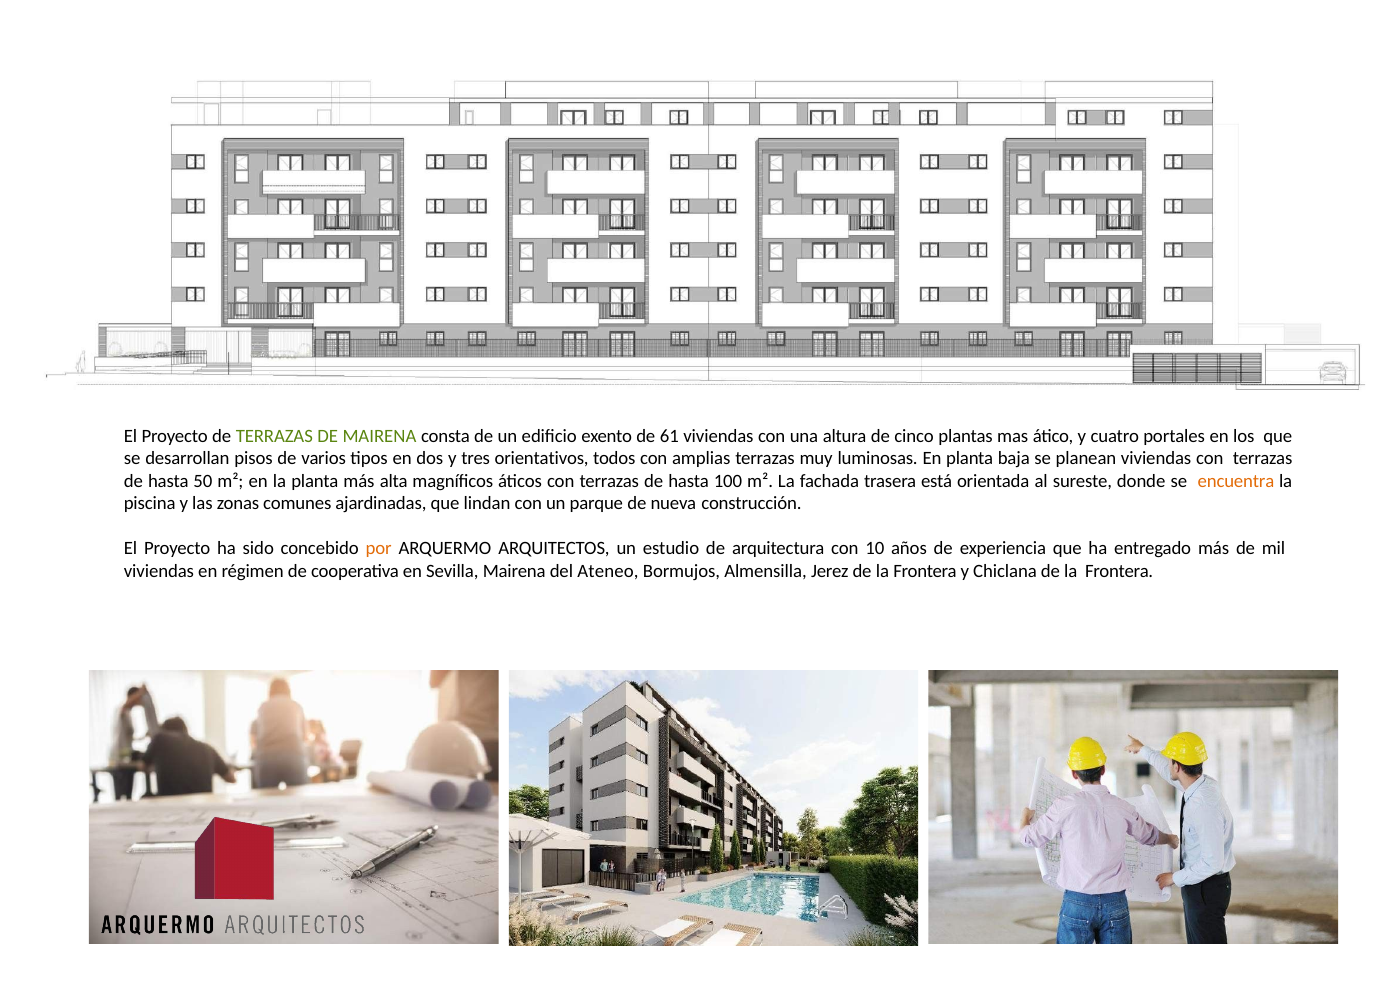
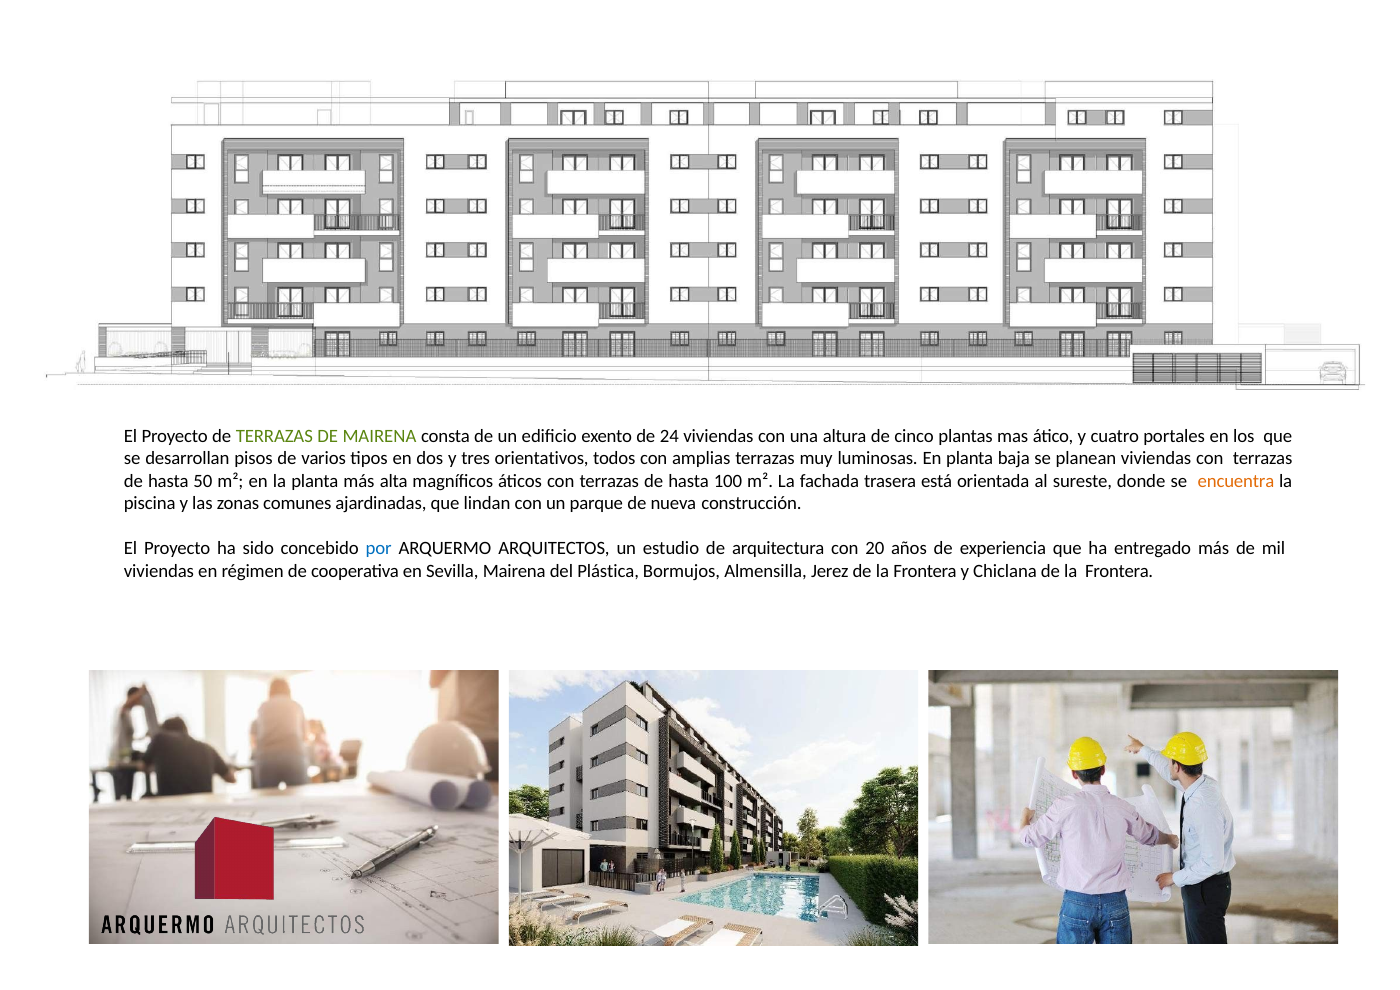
61: 61 -> 24
por colour: orange -> blue
10: 10 -> 20
Ateneo: Ateneo -> Plástica
